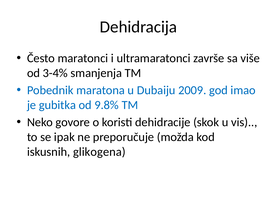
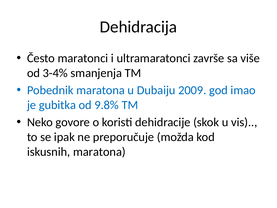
iskusnih glikogena: glikogena -> maratona
